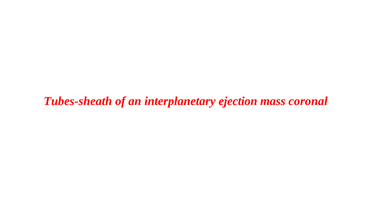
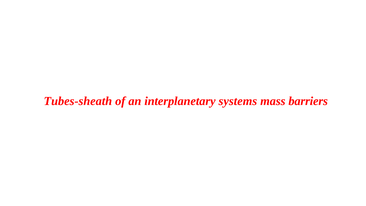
ejection: ejection -> systems
coronal: coronal -> barriers
